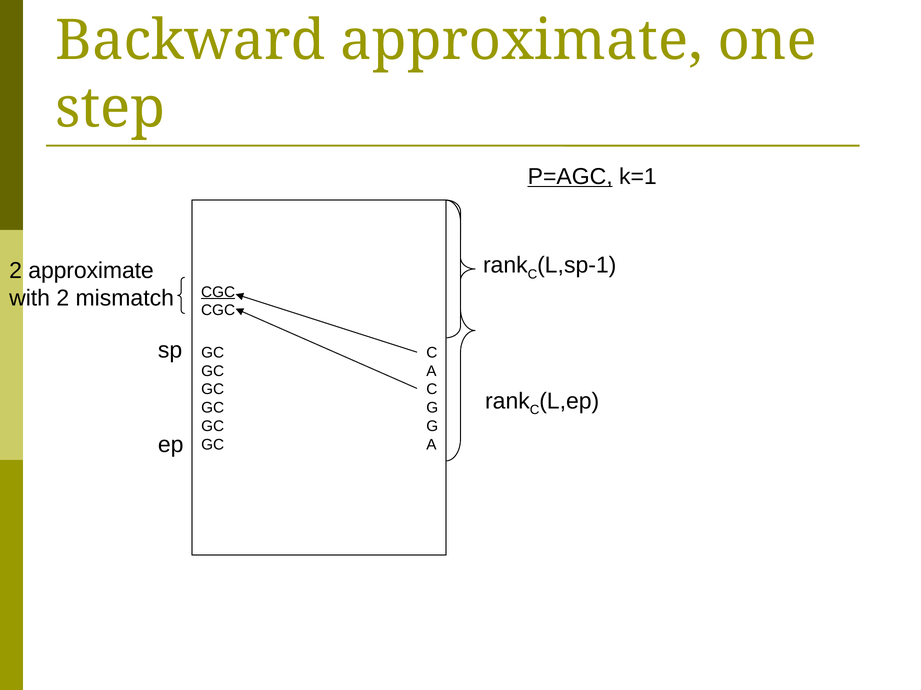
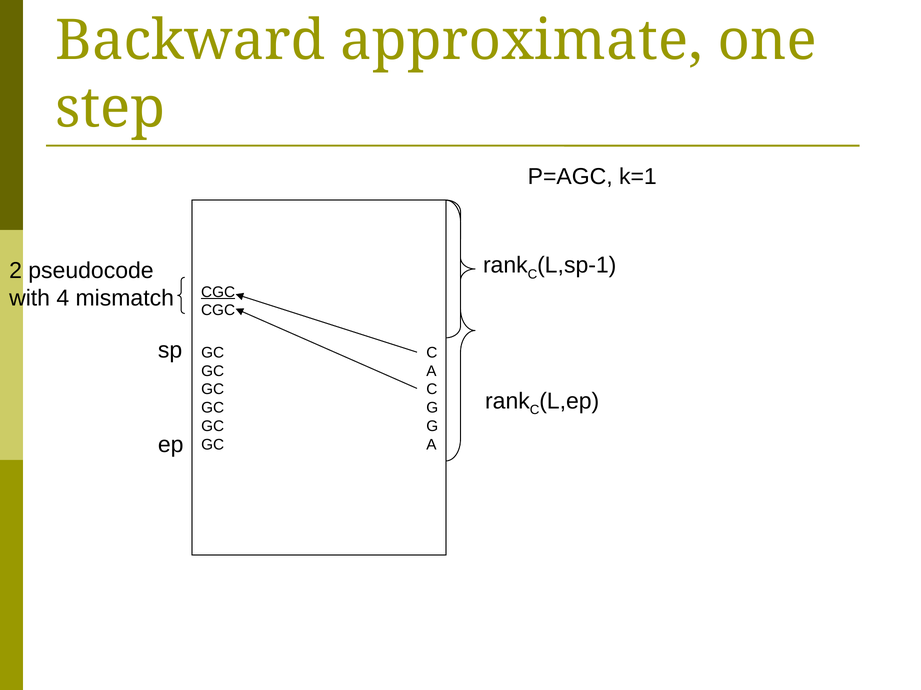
P=AGC underline: present -> none
2 approximate: approximate -> pseudocode
with 2: 2 -> 4
